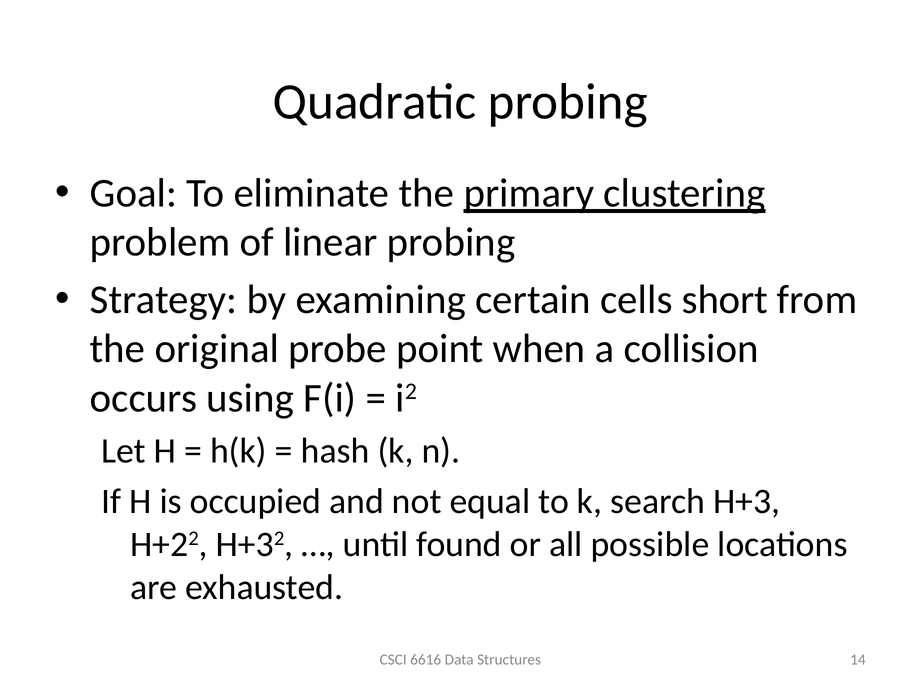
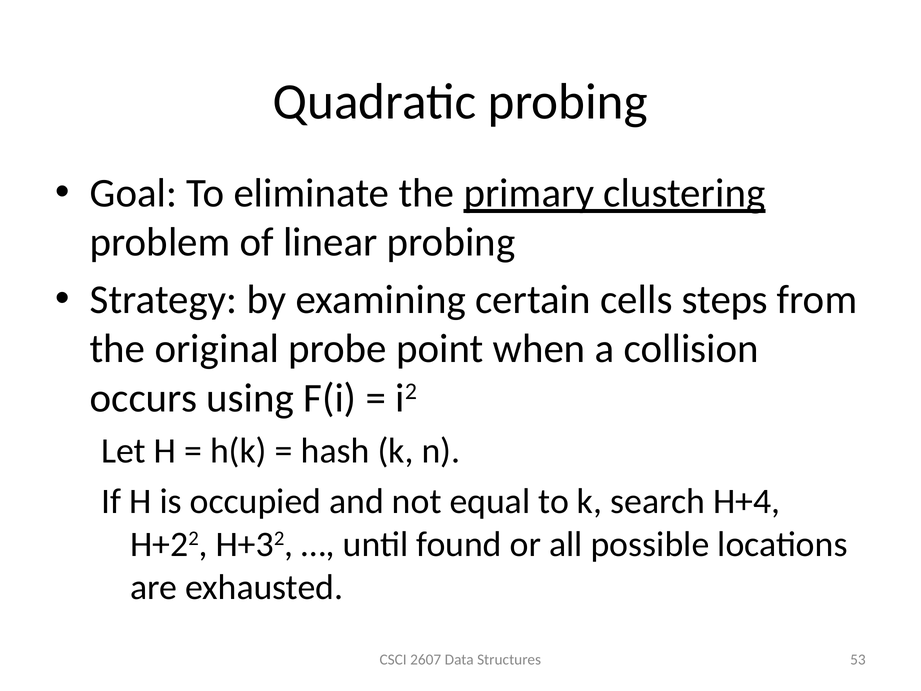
short: short -> steps
H+3: H+3 -> H+4
6616: 6616 -> 2607
14: 14 -> 53
